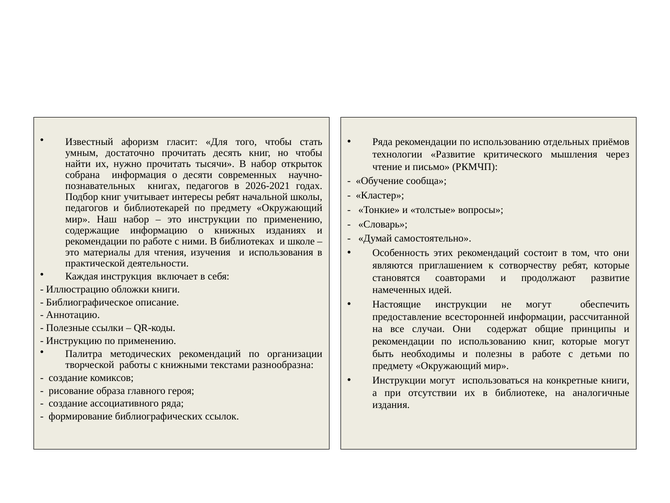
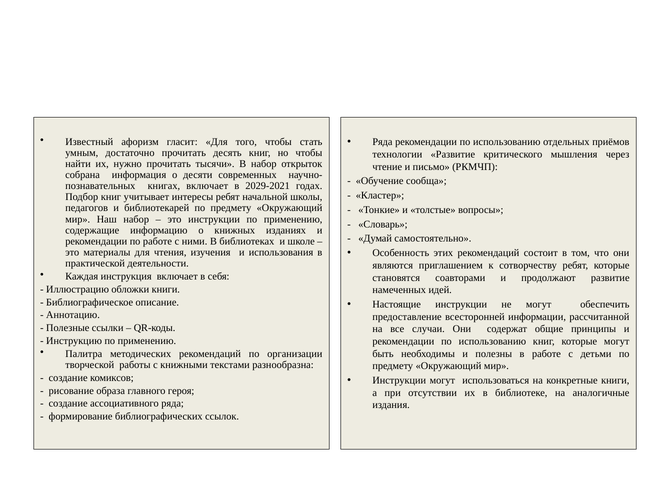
книгах педагогов: педагогов -> включает
2026-2021: 2026-2021 -> 2029-2021
